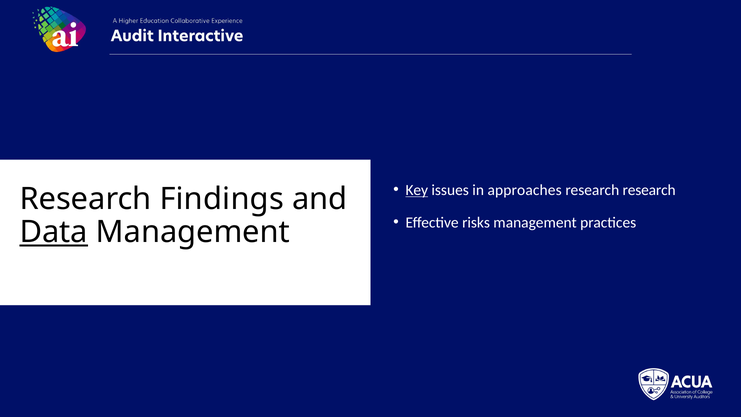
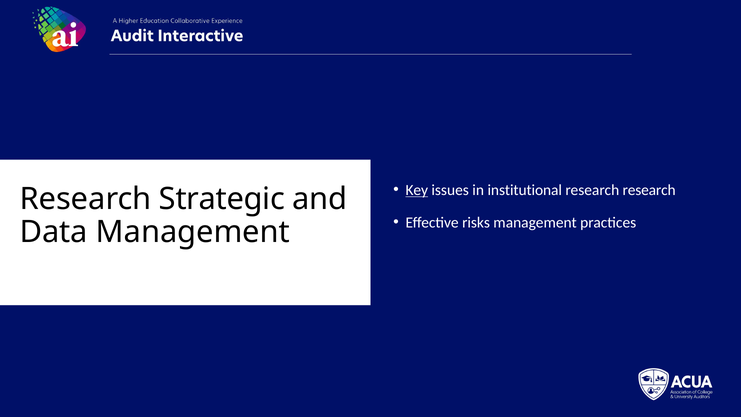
approaches: approaches -> institutional
Findings: Findings -> Strategic
Data underline: present -> none
